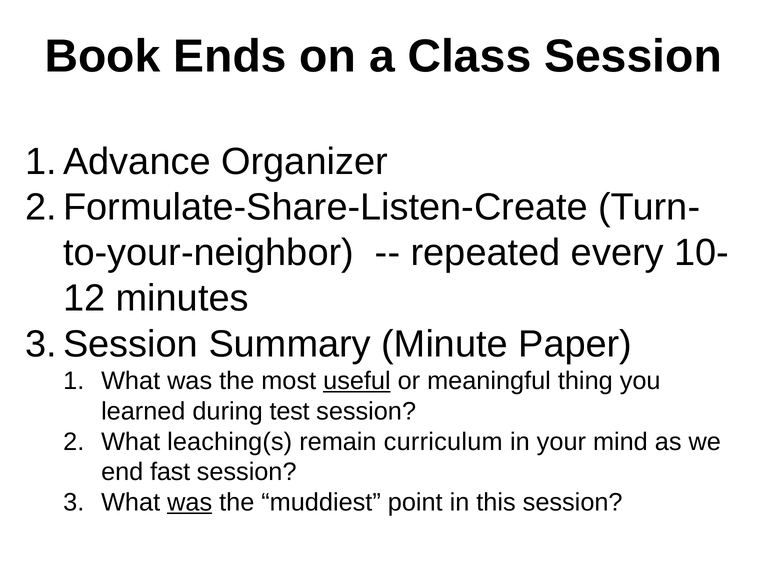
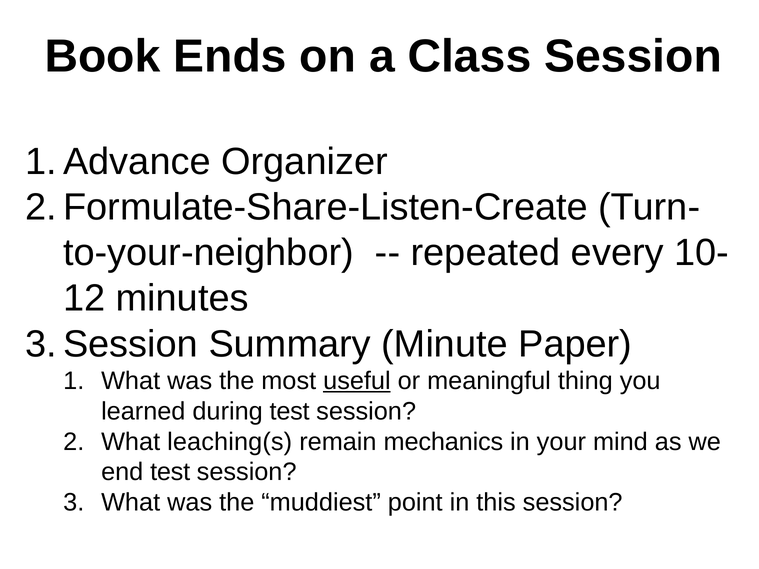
curriculum: curriculum -> mechanics
end fast: fast -> test
was at (190, 503) underline: present -> none
